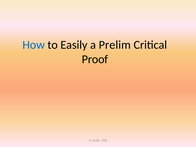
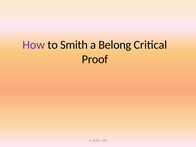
How colour: blue -> purple
Easily: Easily -> Smith
Prelim: Prelim -> Belong
